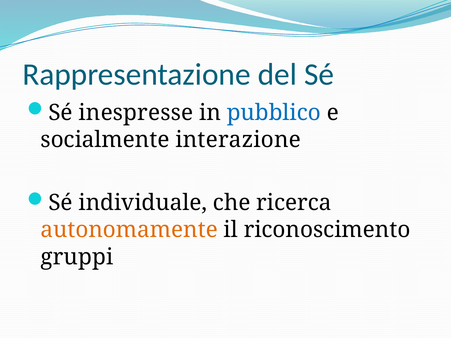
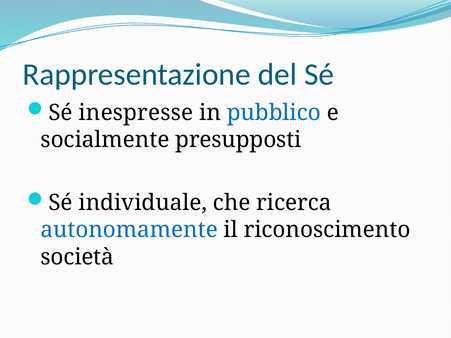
interazione: interazione -> presupposti
autonomamente colour: orange -> blue
gruppi: gruppi -> società
